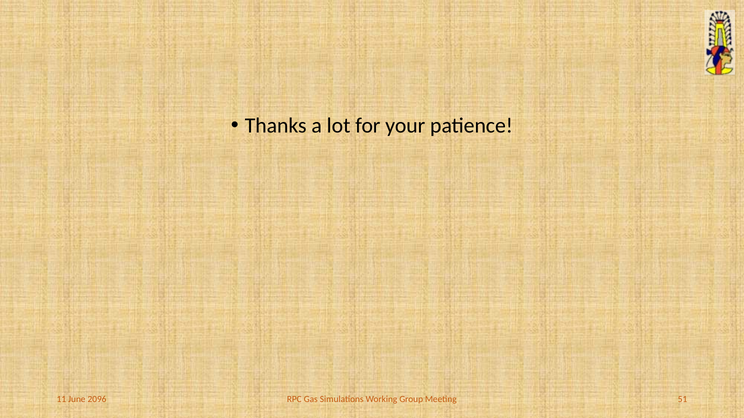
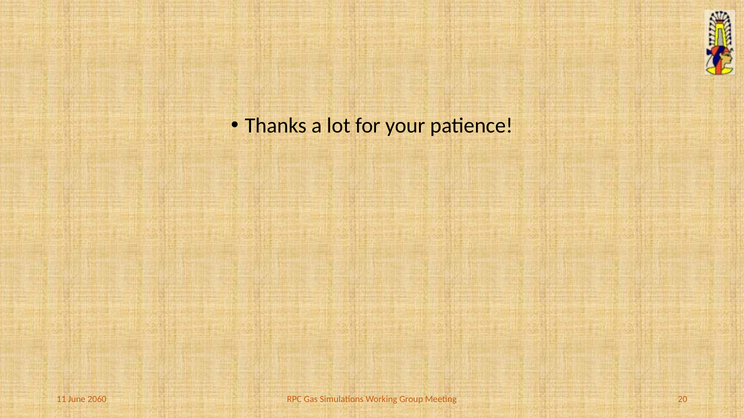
51: 51 -> 20
2096: 2096 -> 2060
